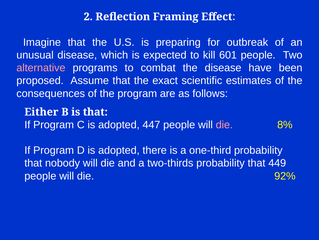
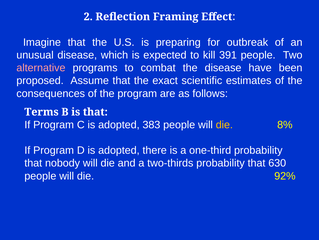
601: 601 -> 391
Either: Either -> Terms
447: 447 -> 383
die at (224, 124) colour: pink -> yellow
449: 449 -> 630
